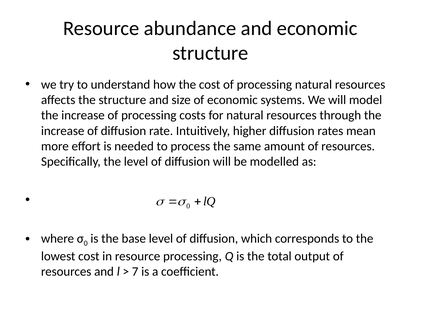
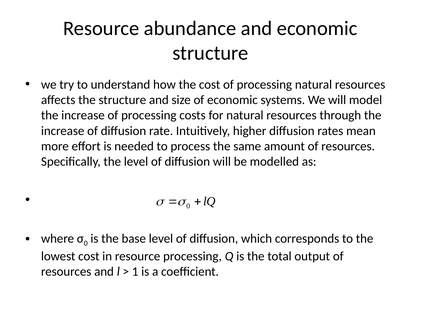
7: 7 -> 1
